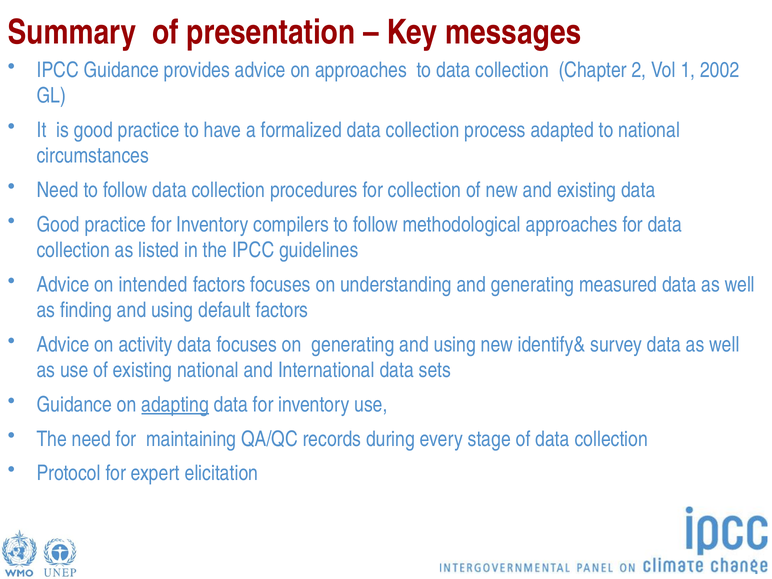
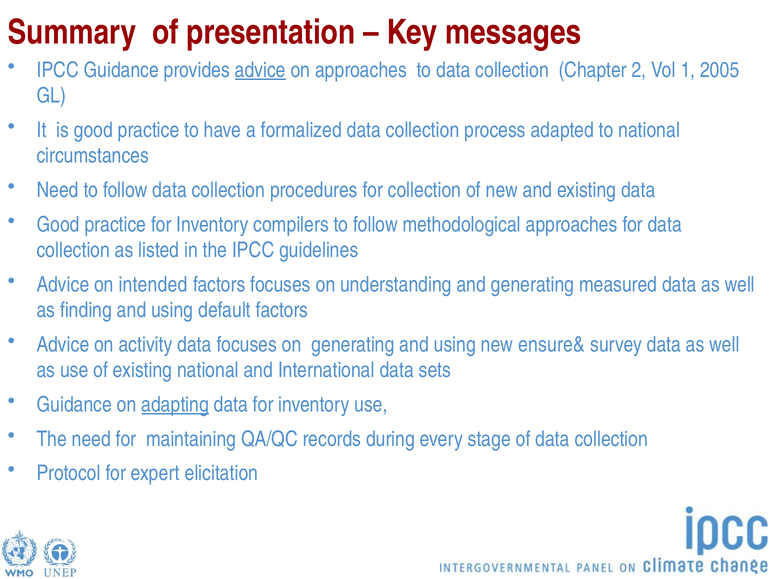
advice at (260, 70) underline: none -> present
2002: 2002 -> 2005
identify&: identify& -> ensure&
